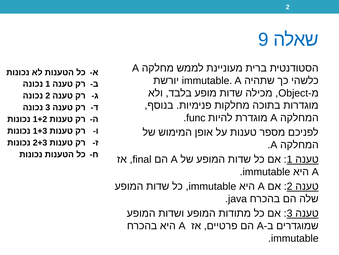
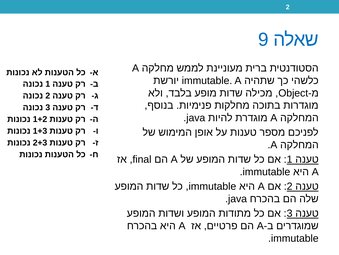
func at (196, 118): func -> java
